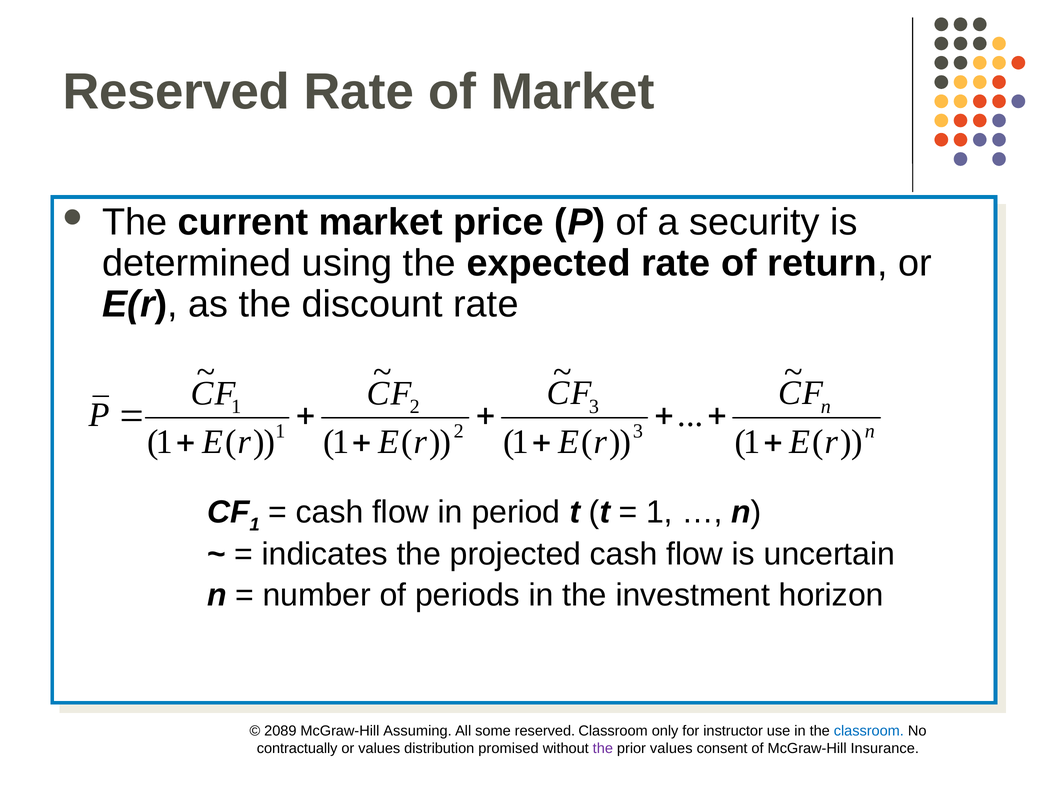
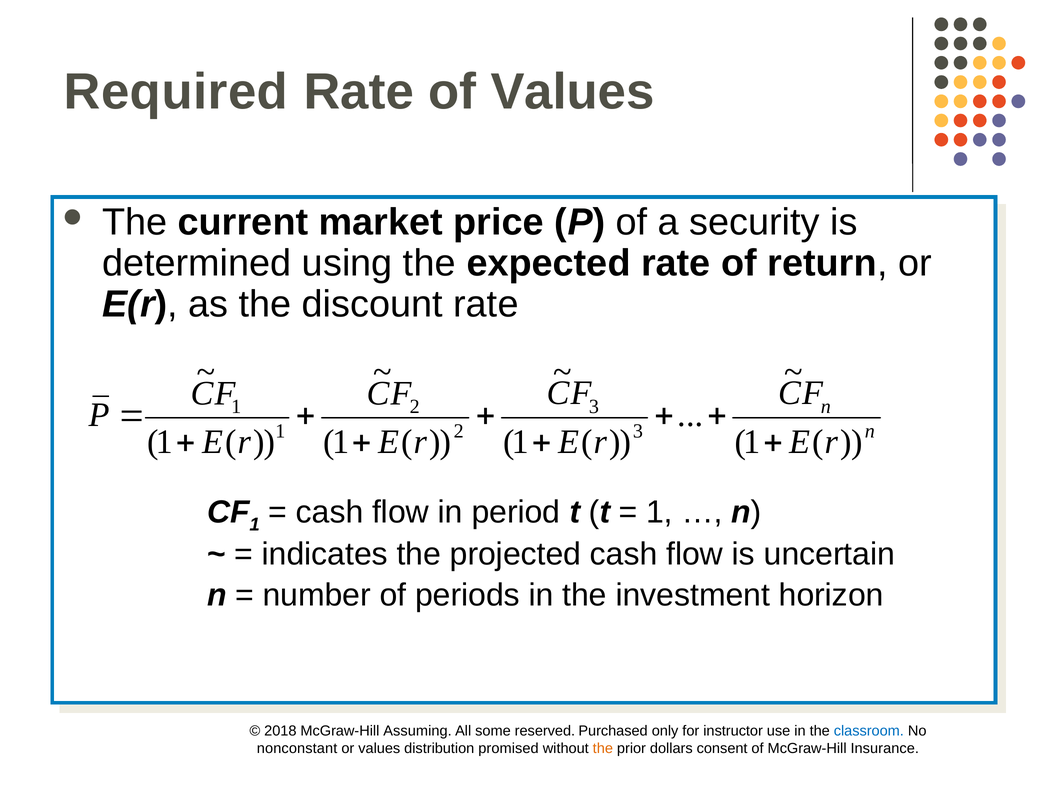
Reserved at (176, 92): Reserved -> Required
of Market: Market -> Values
2089: 2089 -> 2018
reserved Classroom: Classroom -> Purchased
contractually: contractually -> nonconstant
the at (603, 749) colour: purple -> orange
prior values: values -> dollars
